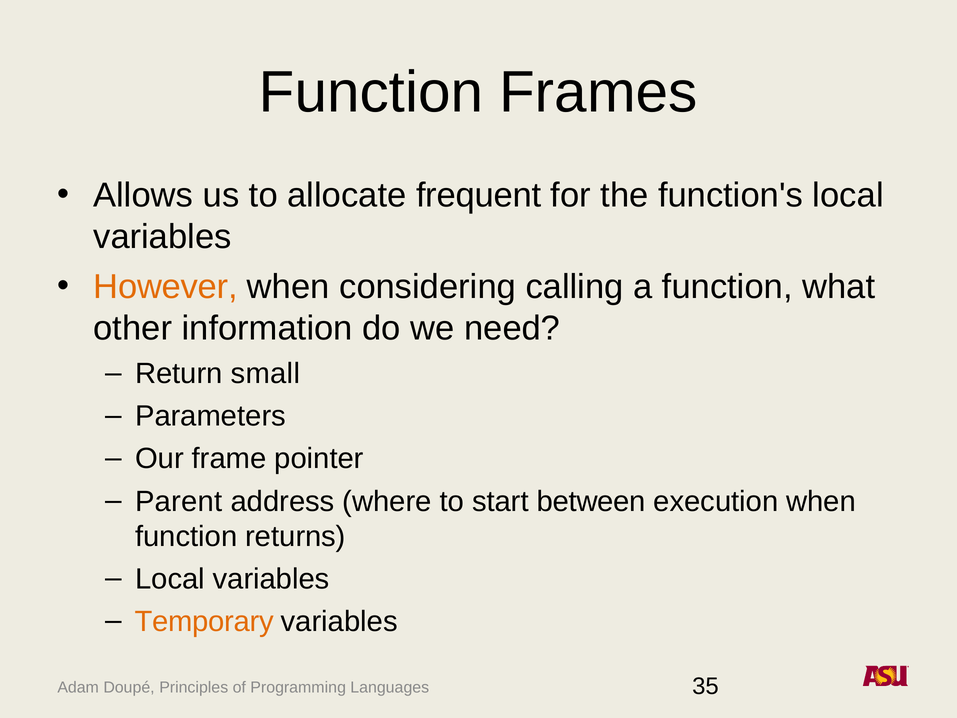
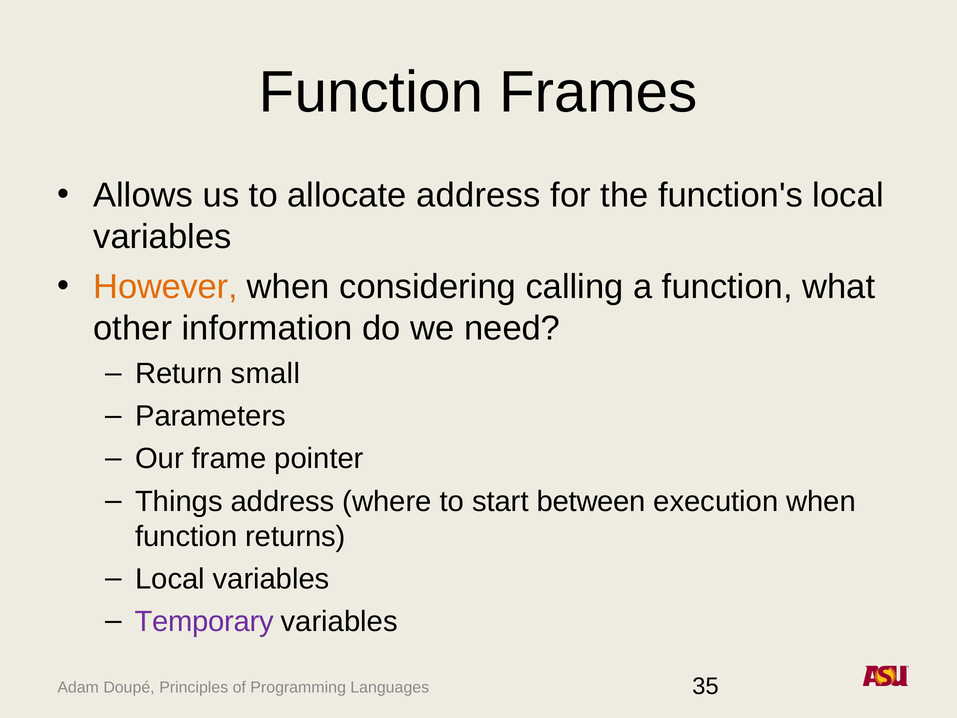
allocate frequent: frequent -> address
Parent: Parent -> Things
Temporary colour: orange -> purple
